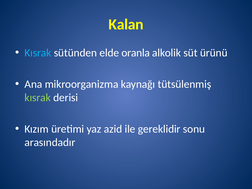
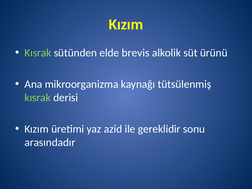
Kalan at (126, 24): Kalan -> Kızım
Kısrak at (38, 53) colour: light blue -> light green
oranla: oranla -> brevis
